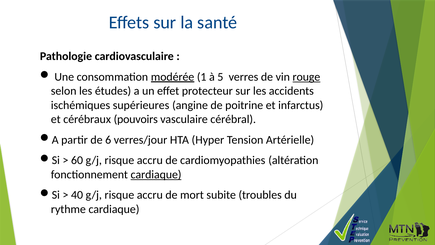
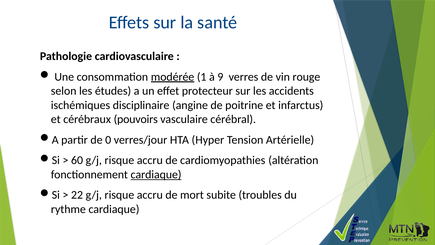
5: 5 -> 9
rouge underline: present -> none
supérieures: supérieures -> disciplinaire
6: 6 -> 0
40: 40 -> 22
